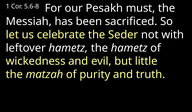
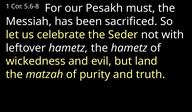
little: little -> land
